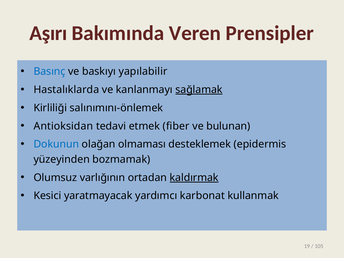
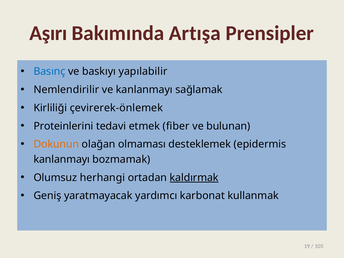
Veren: Veren -> Artışa
Hastalıklarda: Hastalıklarda -> Nemlendirilir
sağlamak underline: present -> none
salınımını-önlemek: salınımını-önlemek -> çevirerek-önlemek
Antioksidan: Antioksidan -> Proteinlerini
Dokunun colour: blue -> orange
yüzeyinden at (62, 159): yüzeyinden -> kanlanmayı
varlığının: varlığının -> herhangi
Kesici: Kesici -> Geniş
